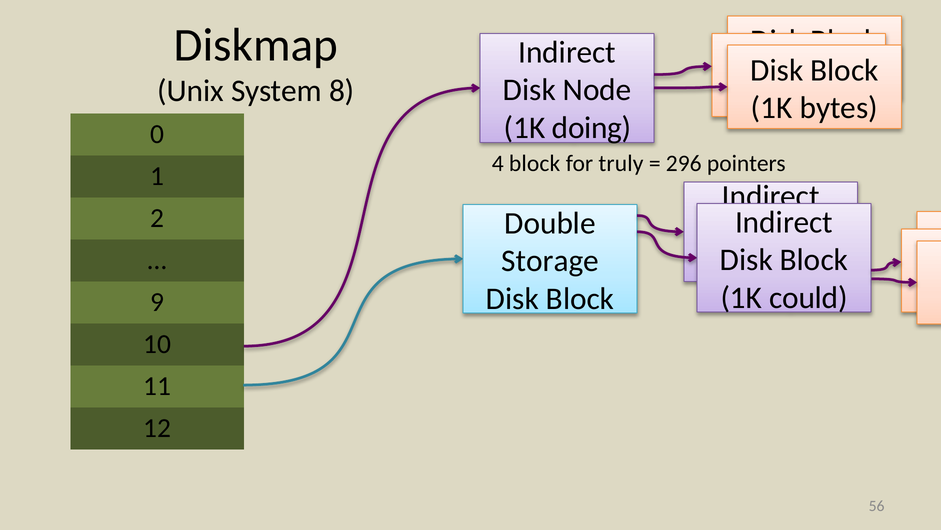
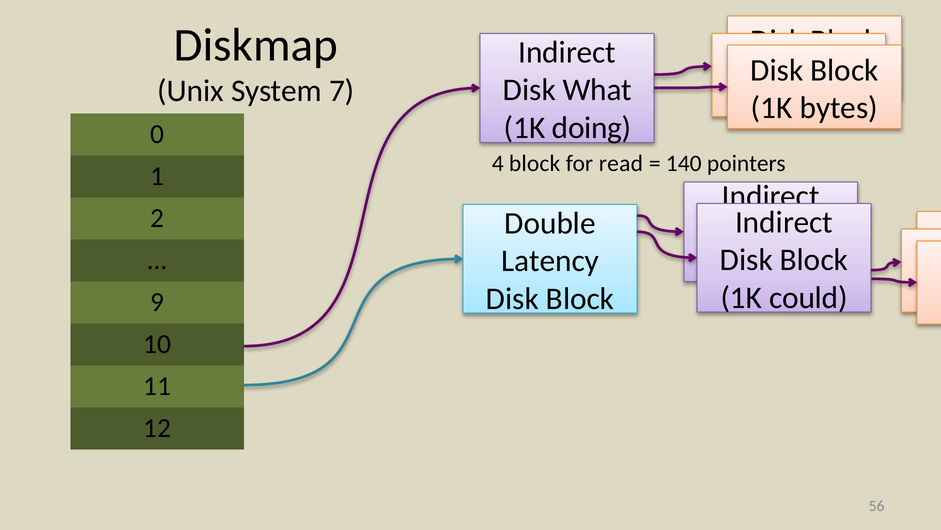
Node: Node -> What
8: 8 -> 7
truly: truly -> read
296: 296 -> 140
Storage: Storage -> Latency
